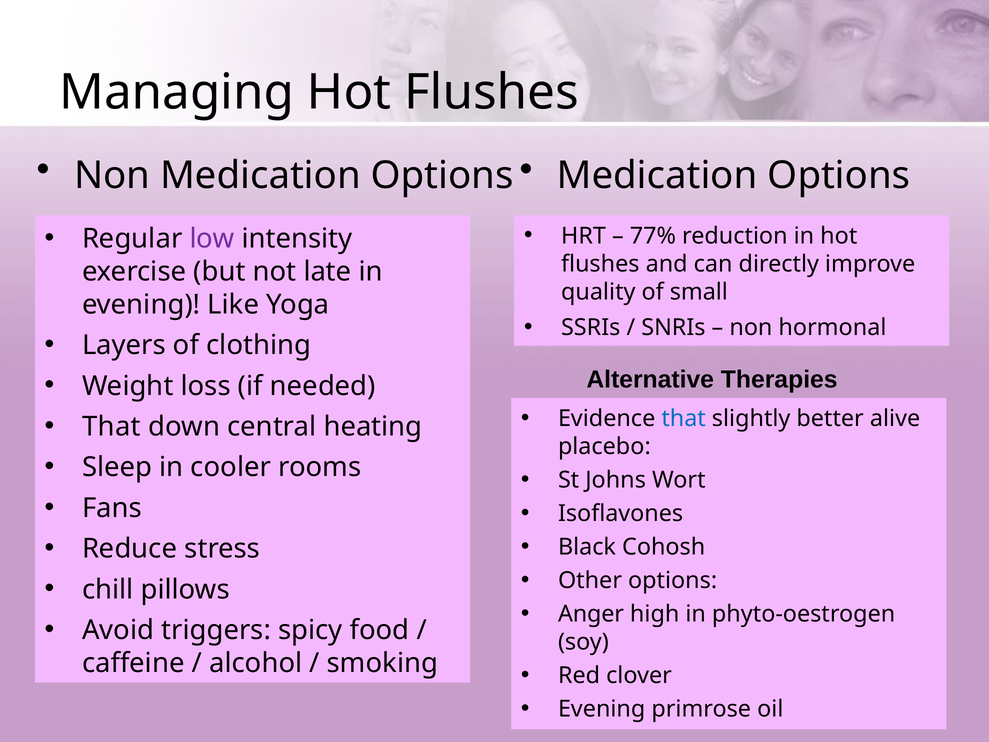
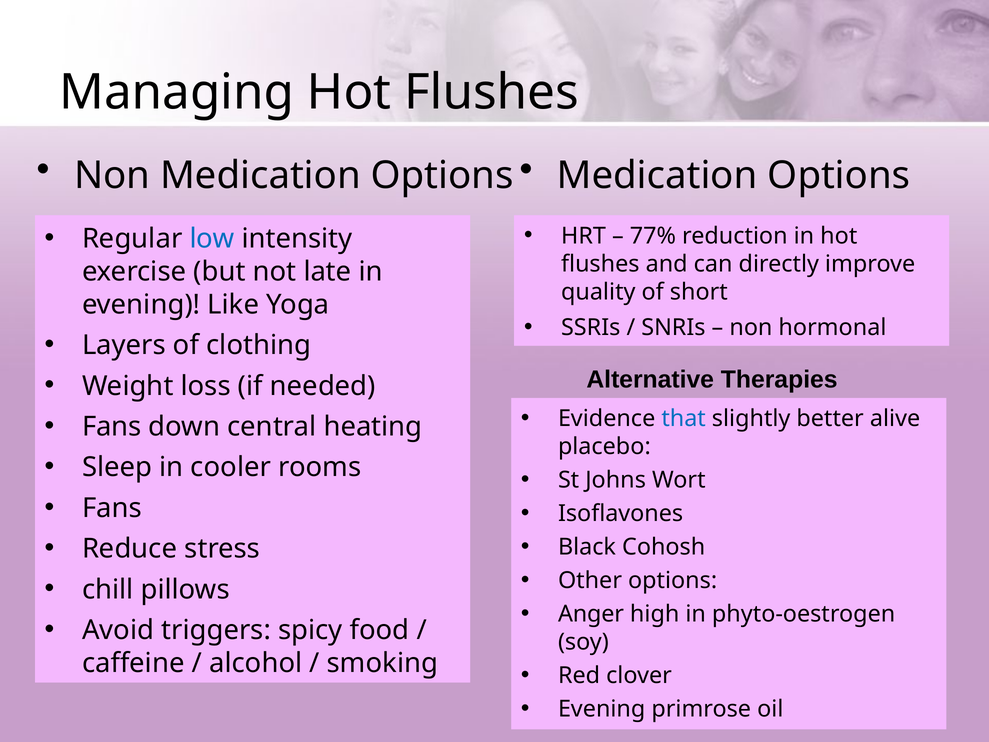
low colour: purple -> blue
small: small -> short
That at (111, 427): That -> Fans
